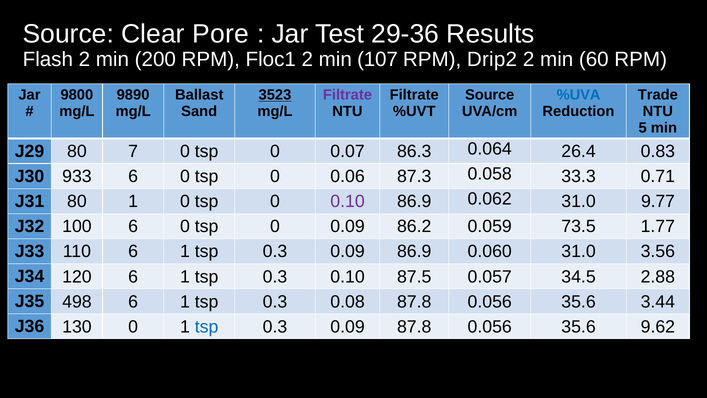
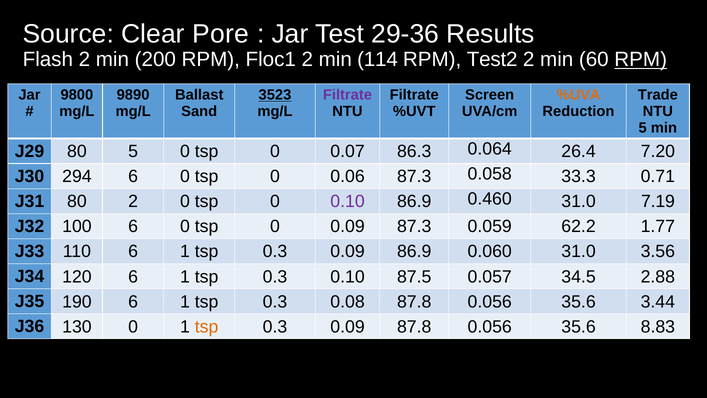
107: 107 -> 114
Drip2: Drip2 -> Test2
RPM at (641, 60) underline: none -> present
Source at (490, 95): Source -> Screen
%UVA colour: blue -> orange
80 7: 7 -> 5
0.83: 0.83 -> 7.20
933: 933 -> 294
80 1: 1 -> 2
0.062: 0.062 -> 0.460
9.77: 9.77 -> 7.19
0.09 86.2: 86.2 -> 87.3
73.5: 73.5 -> 62.2
498: 498 -> 190
tsp at (207, 327) colour: blue -> orange
9.62: 9.62 -> 8.83
